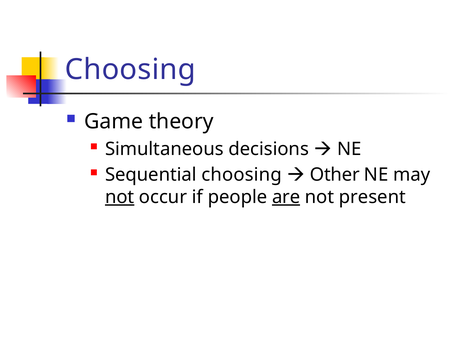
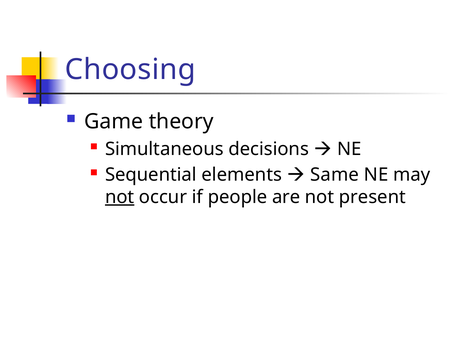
Sequential choosing: choosing -> elements
Other: Other -> Same
are underline: present -> none
